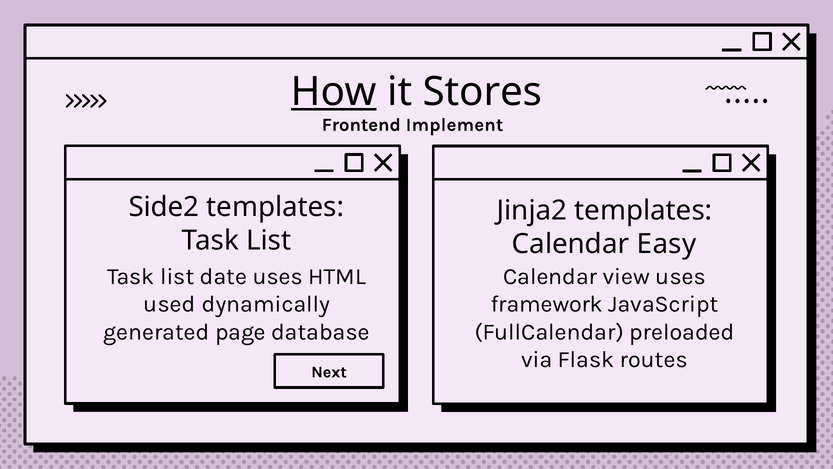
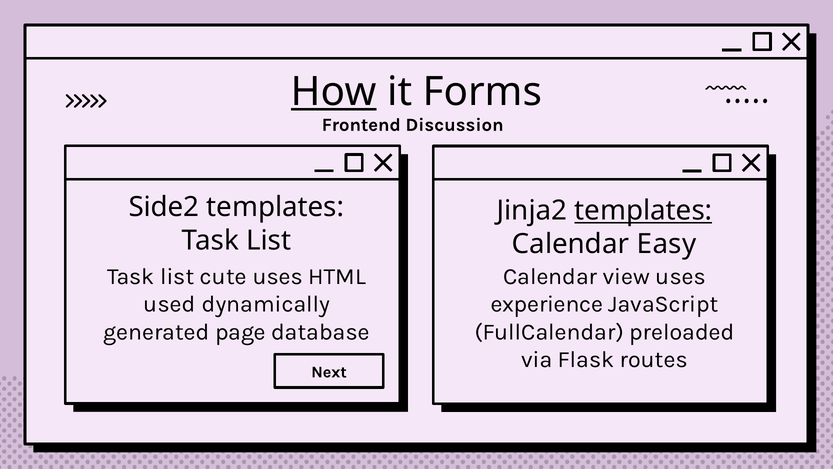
Stores: Stores -> Forms
Implement: Implement -> Discussion
templates at (643, 210) underline: none -> present
date: date -> cute
framework: framework -> experience
